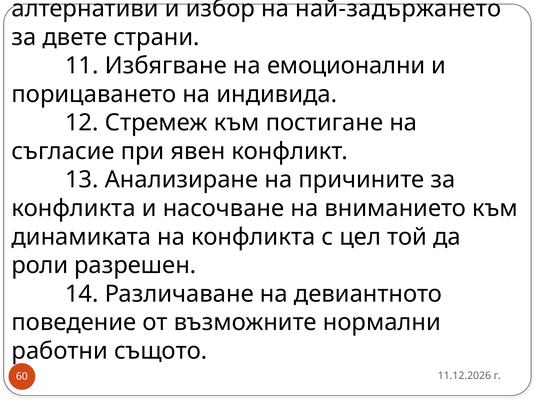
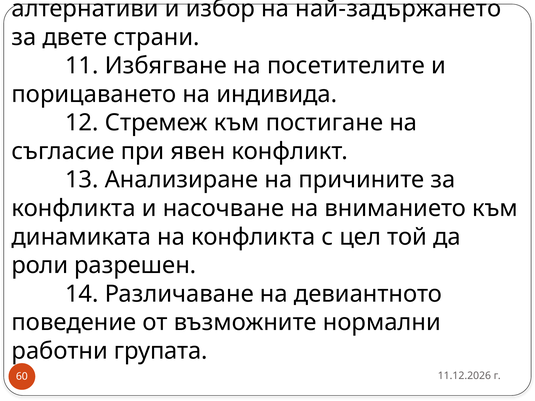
емоционални: емоционални -> посетителите
същото: същото -> групата
